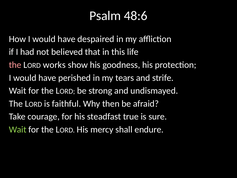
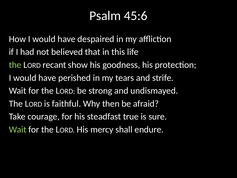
48:6: 48:6 -> 45:6
the at (15, 65) colour: pink -> light green
works: works -> recant
